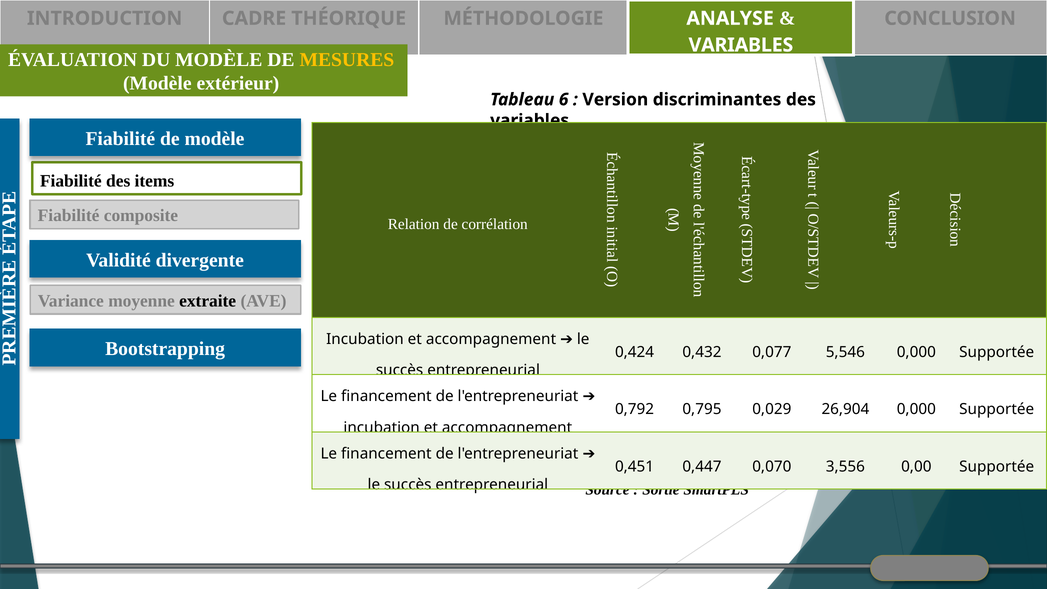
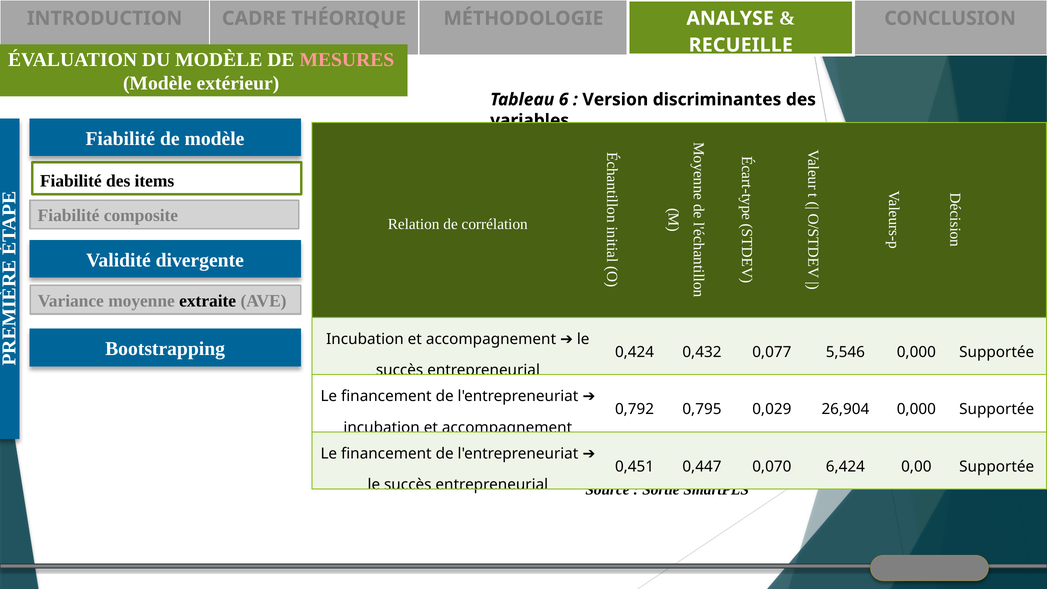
VARIABLES at (741, 45): VARIABLES -> RECUEILLE
MESURES colour: yellow -> pink
3,556: 3,556 -> 6,424
